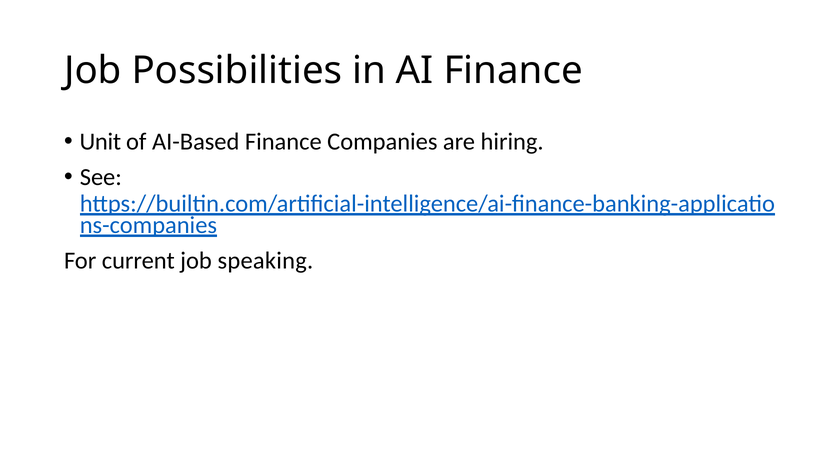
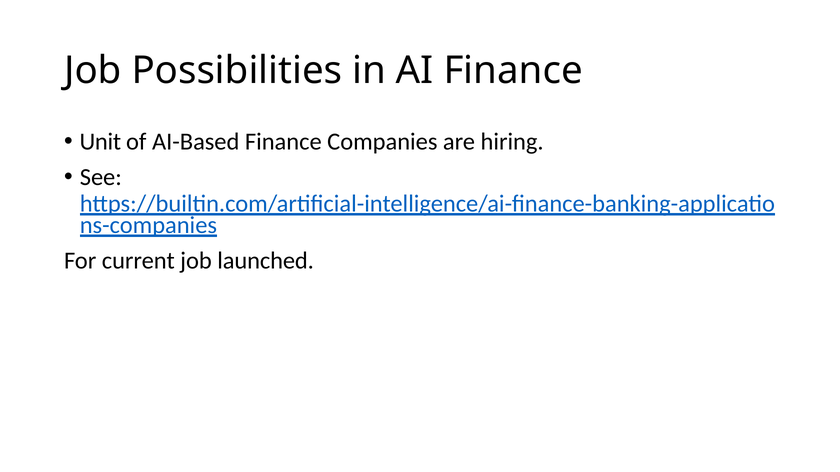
speaking: speaking -> launched
